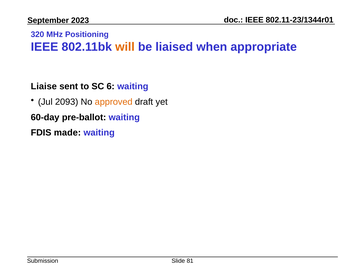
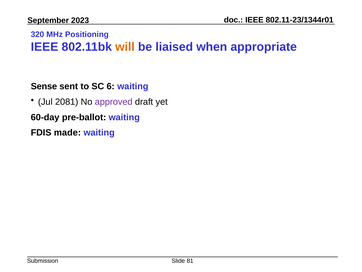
Liaise: Liaise -> Sense
2093: 2093 -> 2081
approved colour: orange -> purple
